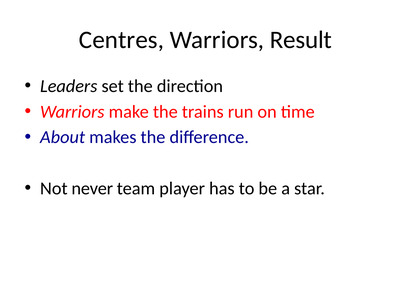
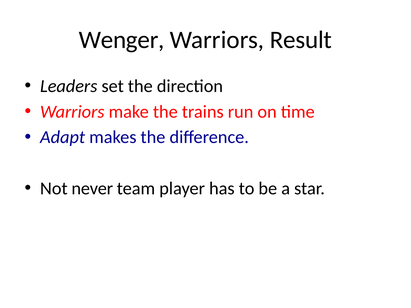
Centres: Centres -> Wenger
About: About -> Adapt
